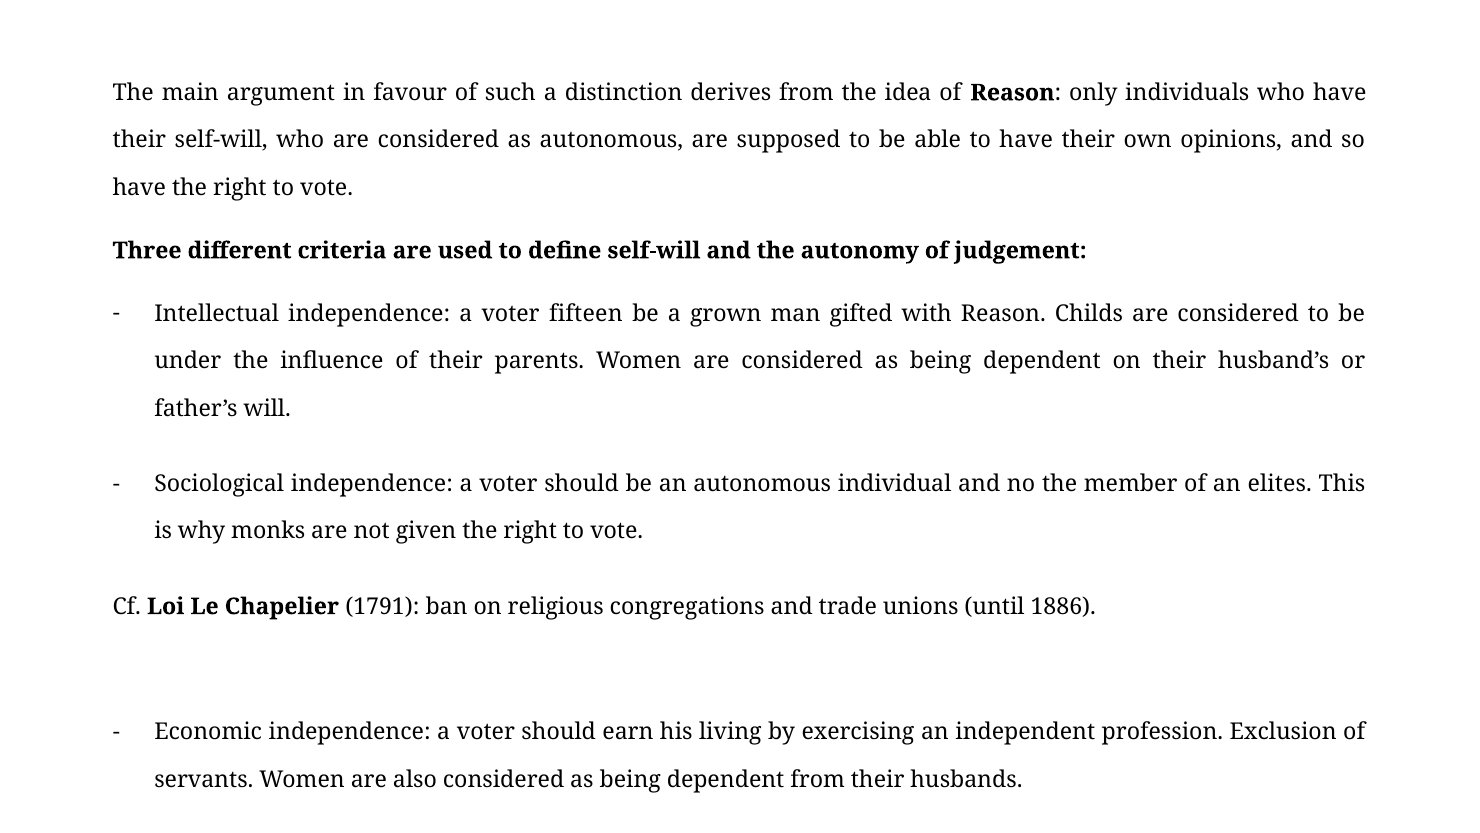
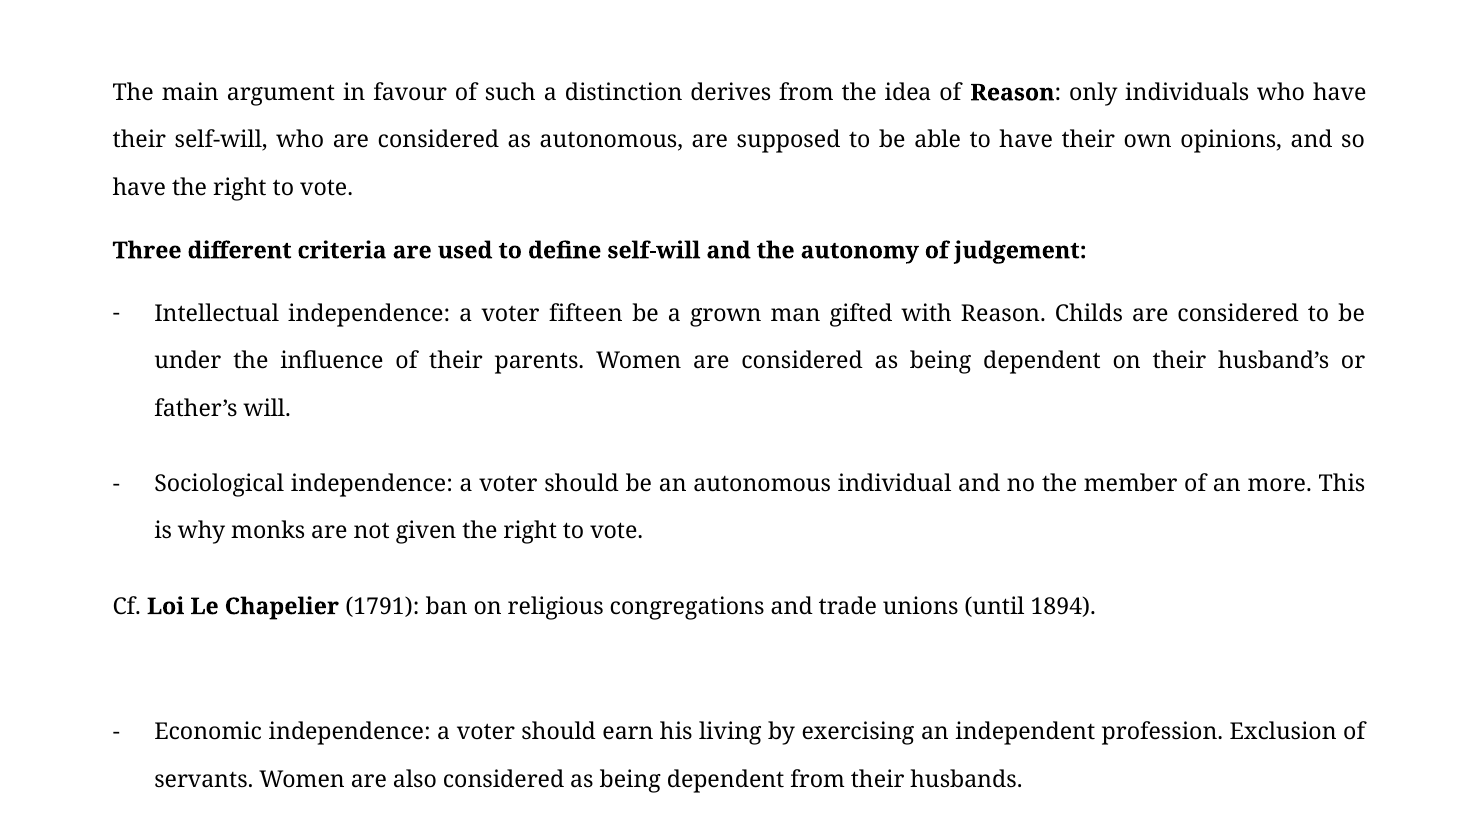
elites: elites -> more
1886: 1886 -> 1894
